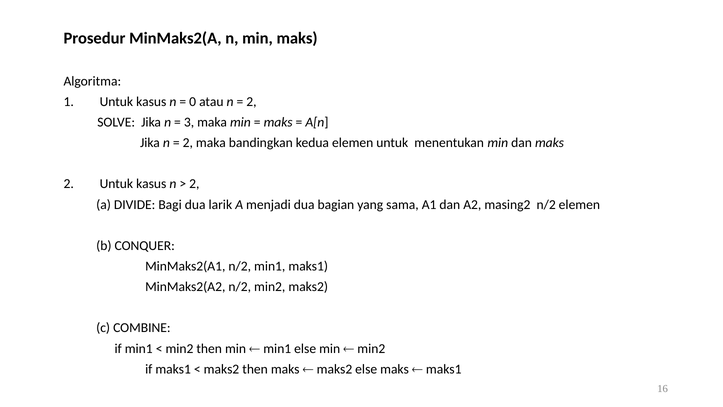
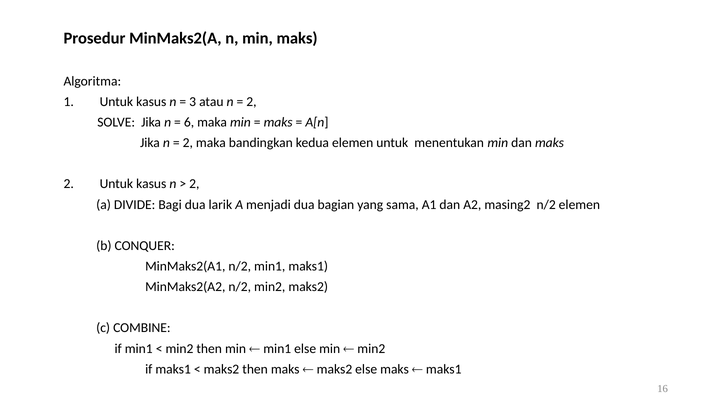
0: 0 -> 3
3: 3 -> 6
